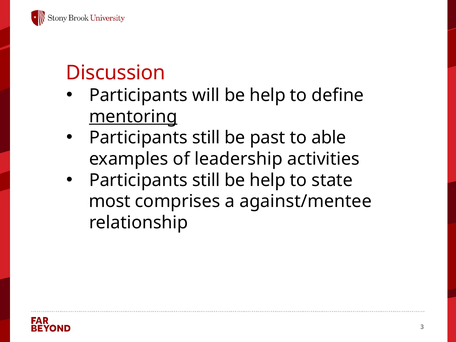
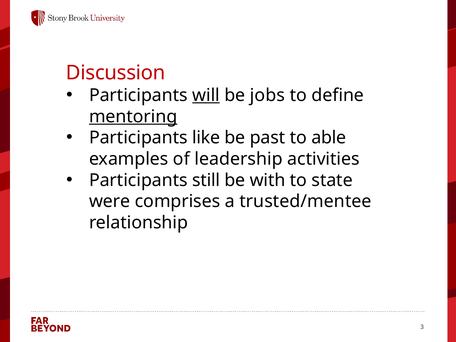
will underline: none -> present
help at (268, 95): help -> jobs
still at (206, 138): still -> like
help at (268, 180): help -> with
most: most -> were
against/mentee: against/mentee -> trusted/mentee
